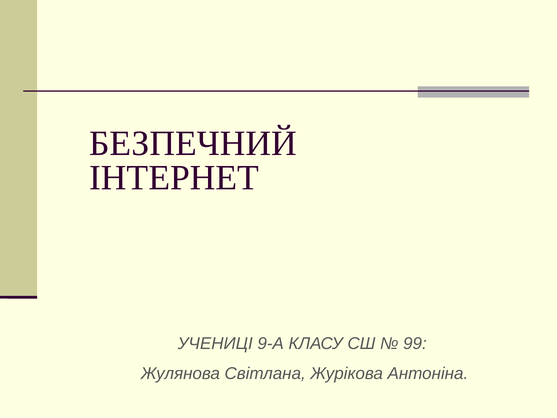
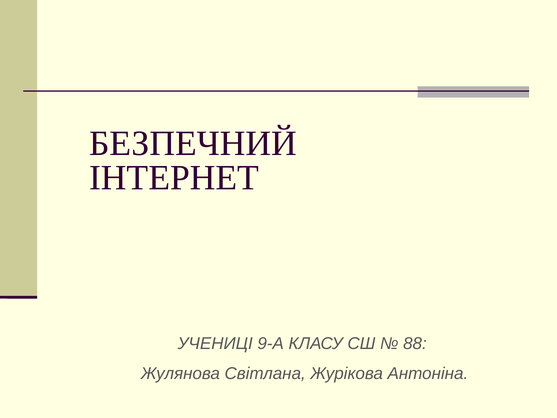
99: 99 -> 88
